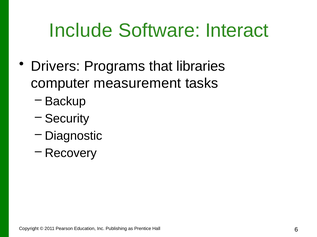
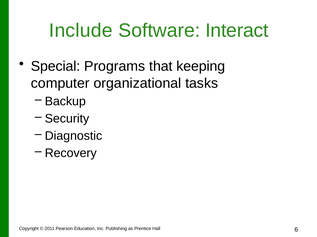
Drivers: Drivers -> Special
libraries: libraries -> keeping
measurement: measurement -> organizational
